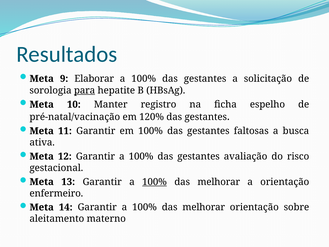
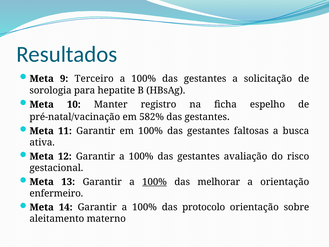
Elaborar: Elaborar -> Terceiro
para underline: present -> none
120%: 120% -> 582%
melhorar at (204, 207): melhorar -> protocolo
